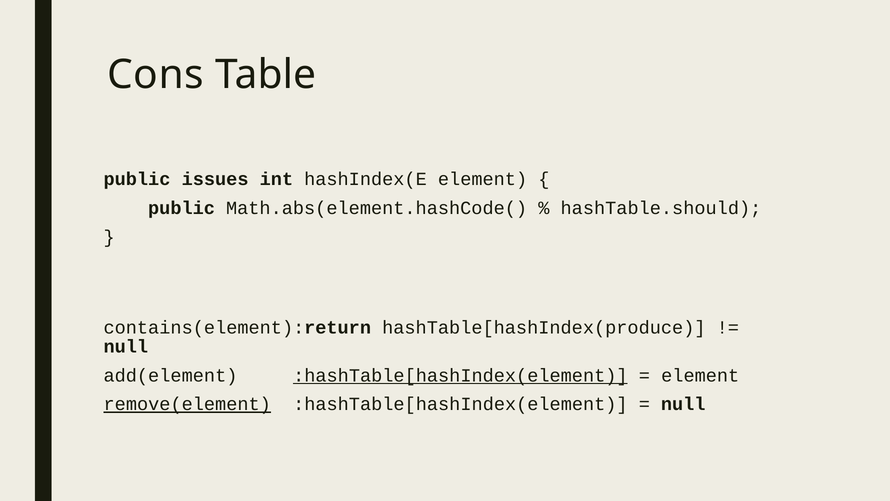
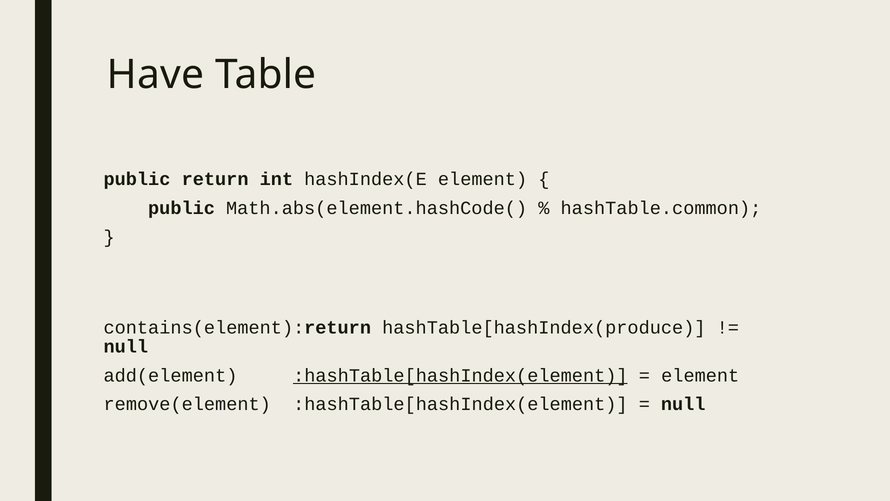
Cons: Cons -> Have
issues: issues -> return
hashTable.should: hashTable.should -> hashTable.common
remove(element underline: present -> none
